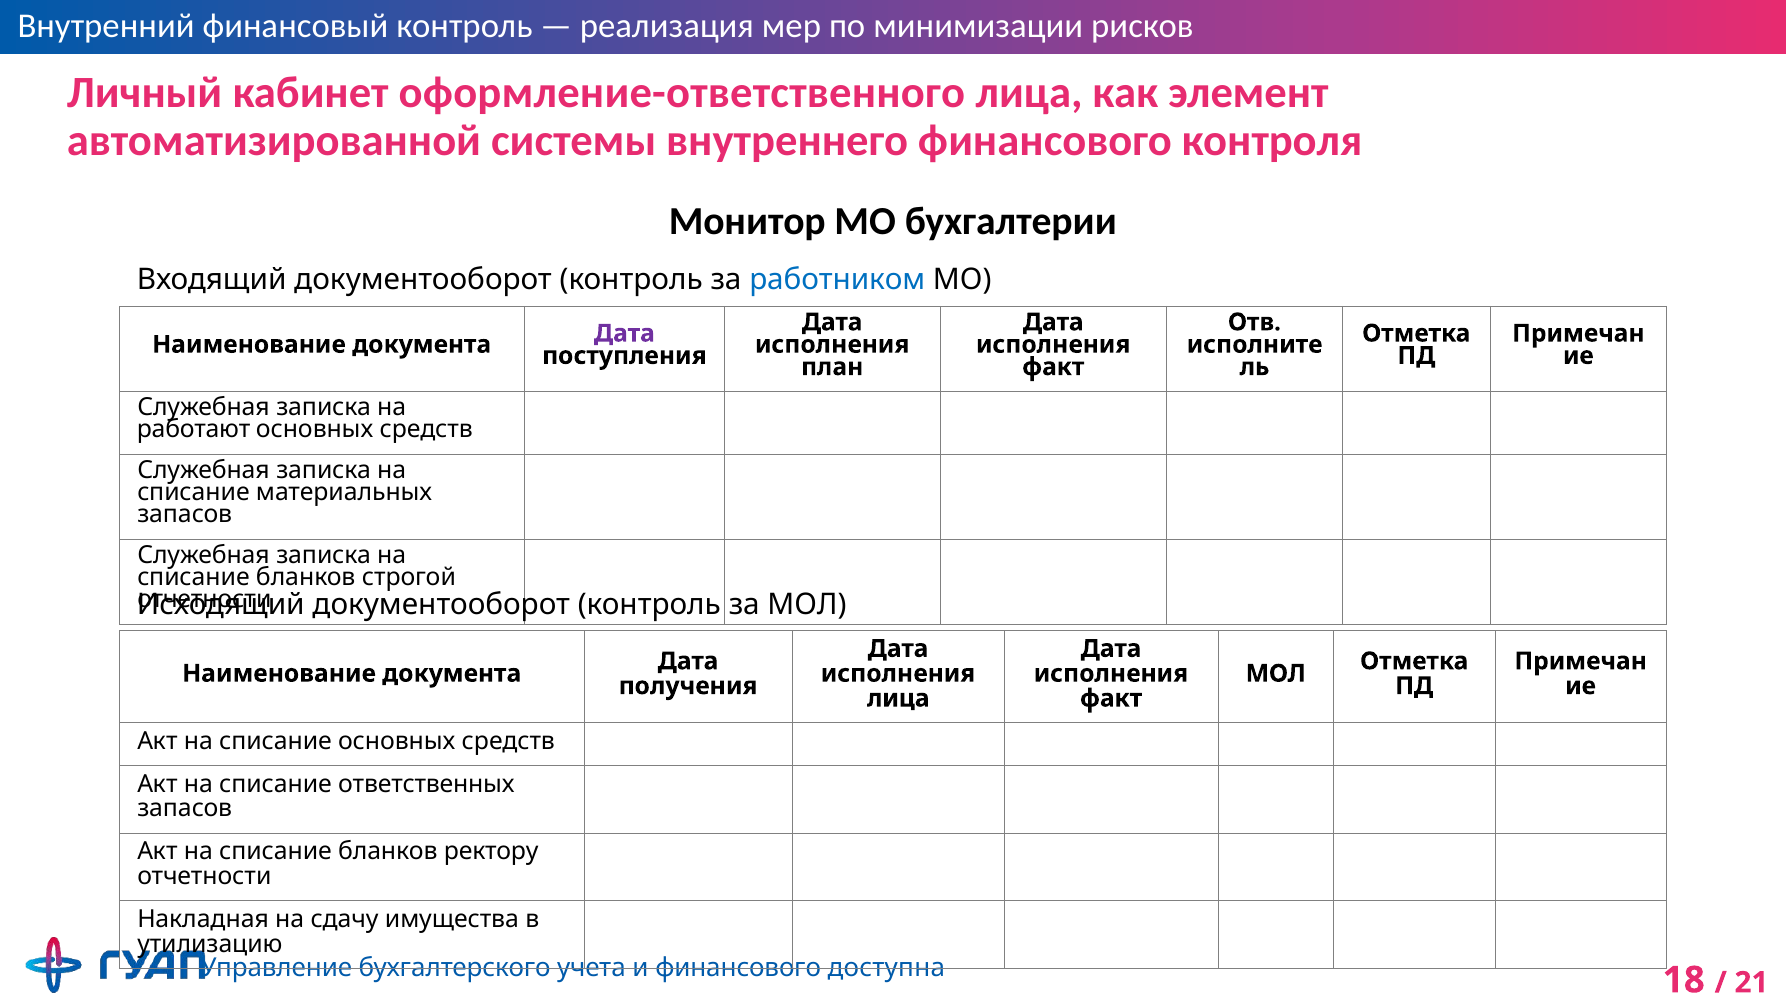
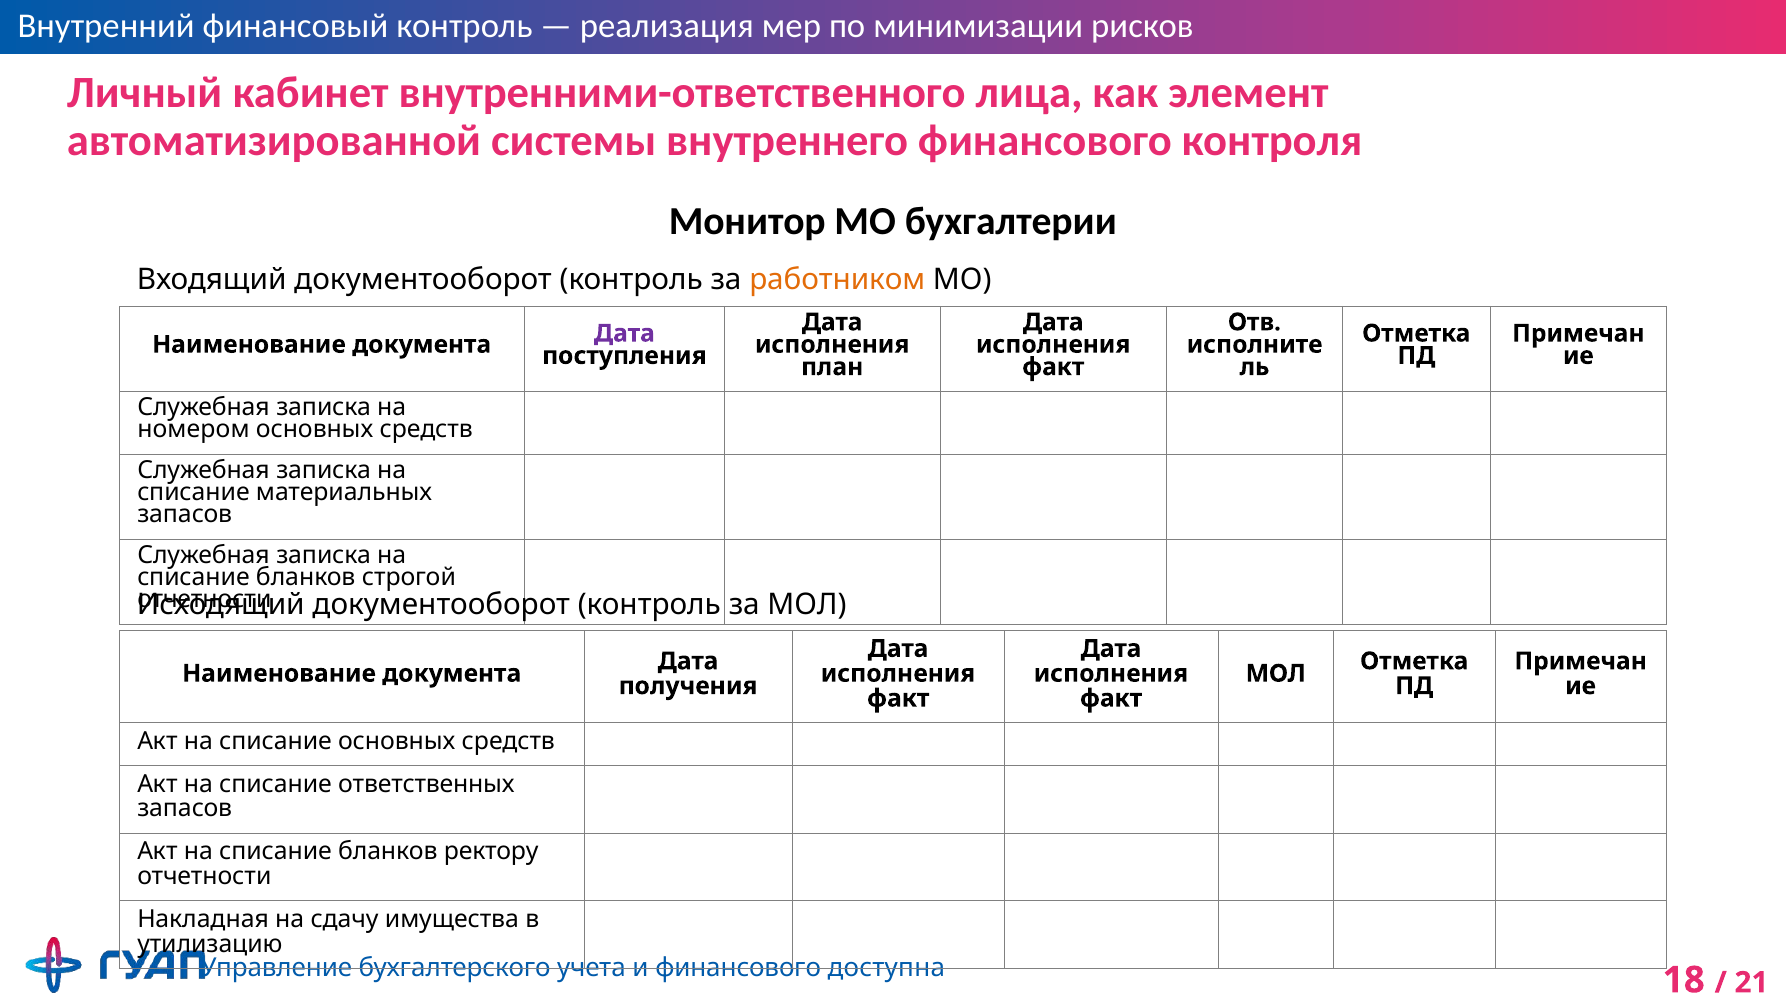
оформление-ответственного: оформление-ответственного -> внутренними-ответственного
работником colour: blue -> orange
работают: работают -> номером
лица at (898, 698): лица -> факт
